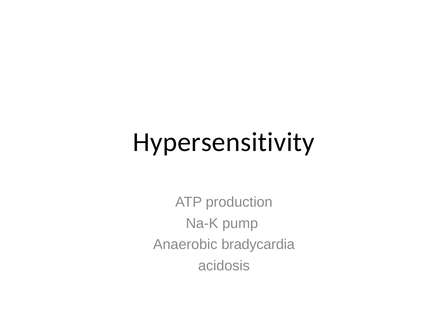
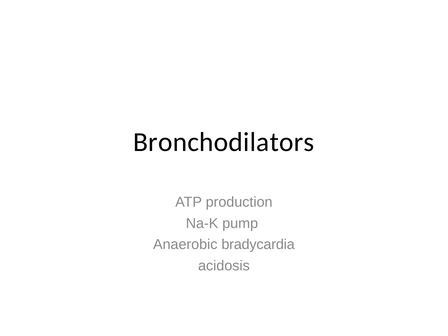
Hypersensitivity: Hypersensitivity -> Bronchodilators
